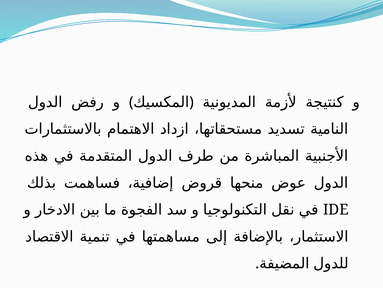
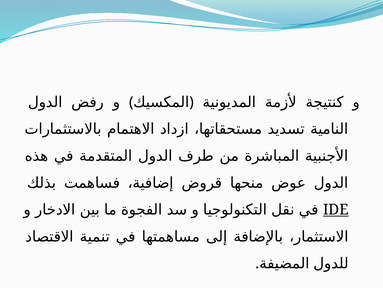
IDE underline: none -> present
